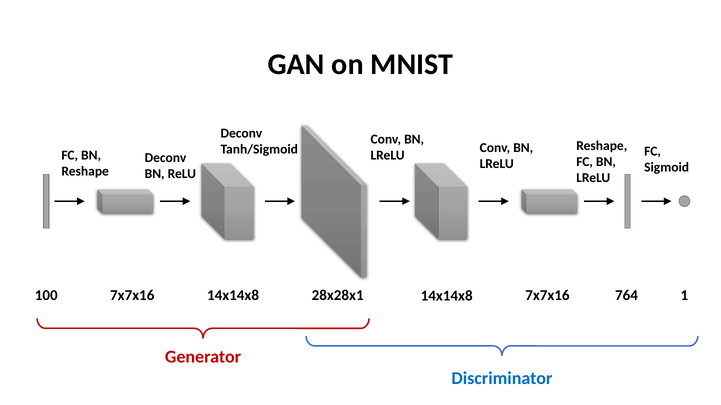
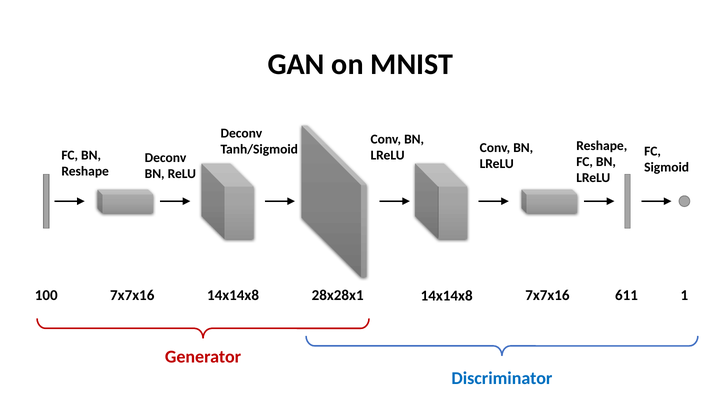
764: 764 -> 611
